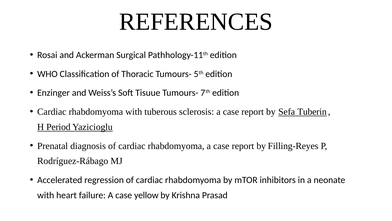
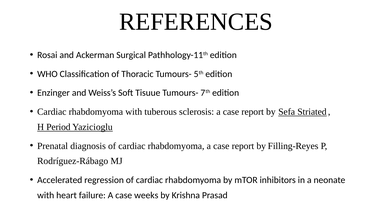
Tuberin: Tuberin -> Striated
yellow: yellow -> weeks
